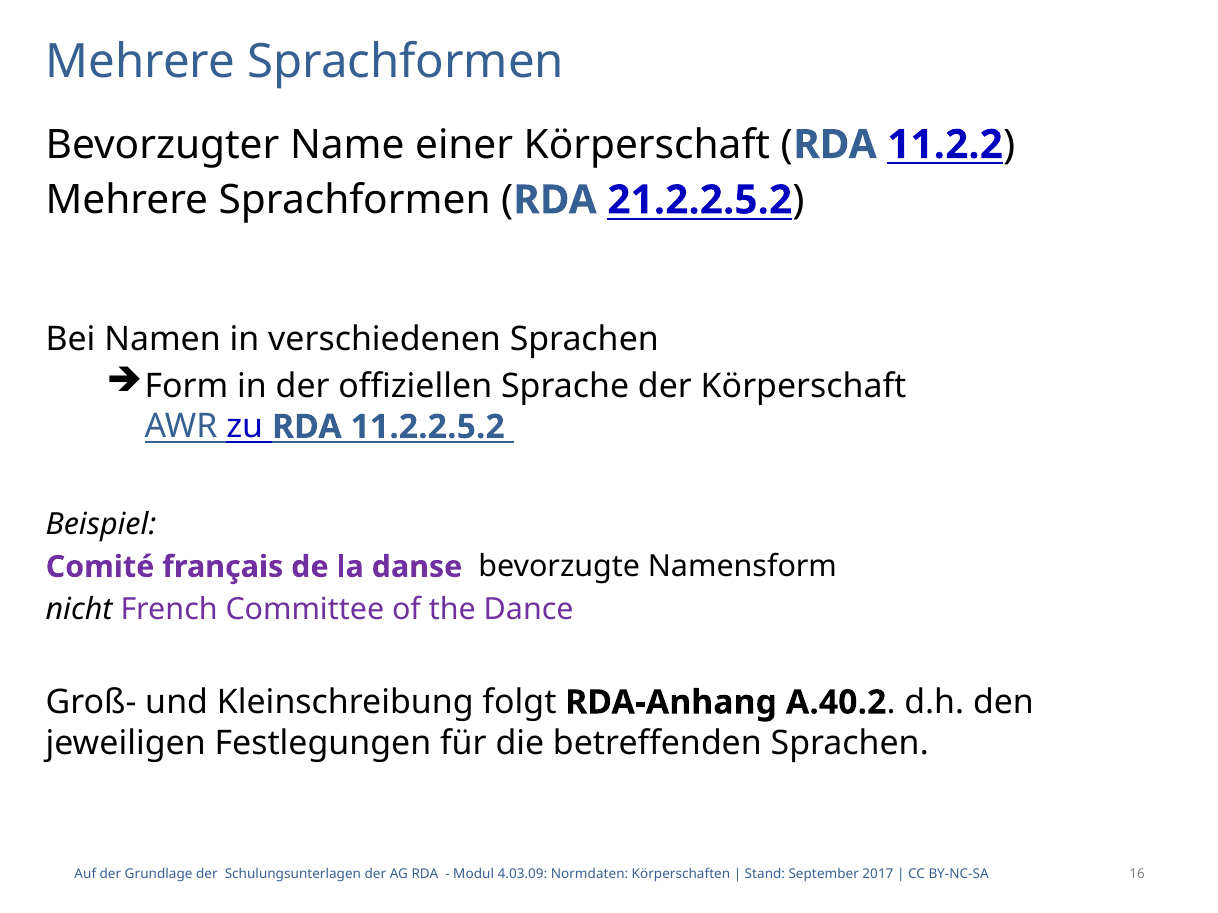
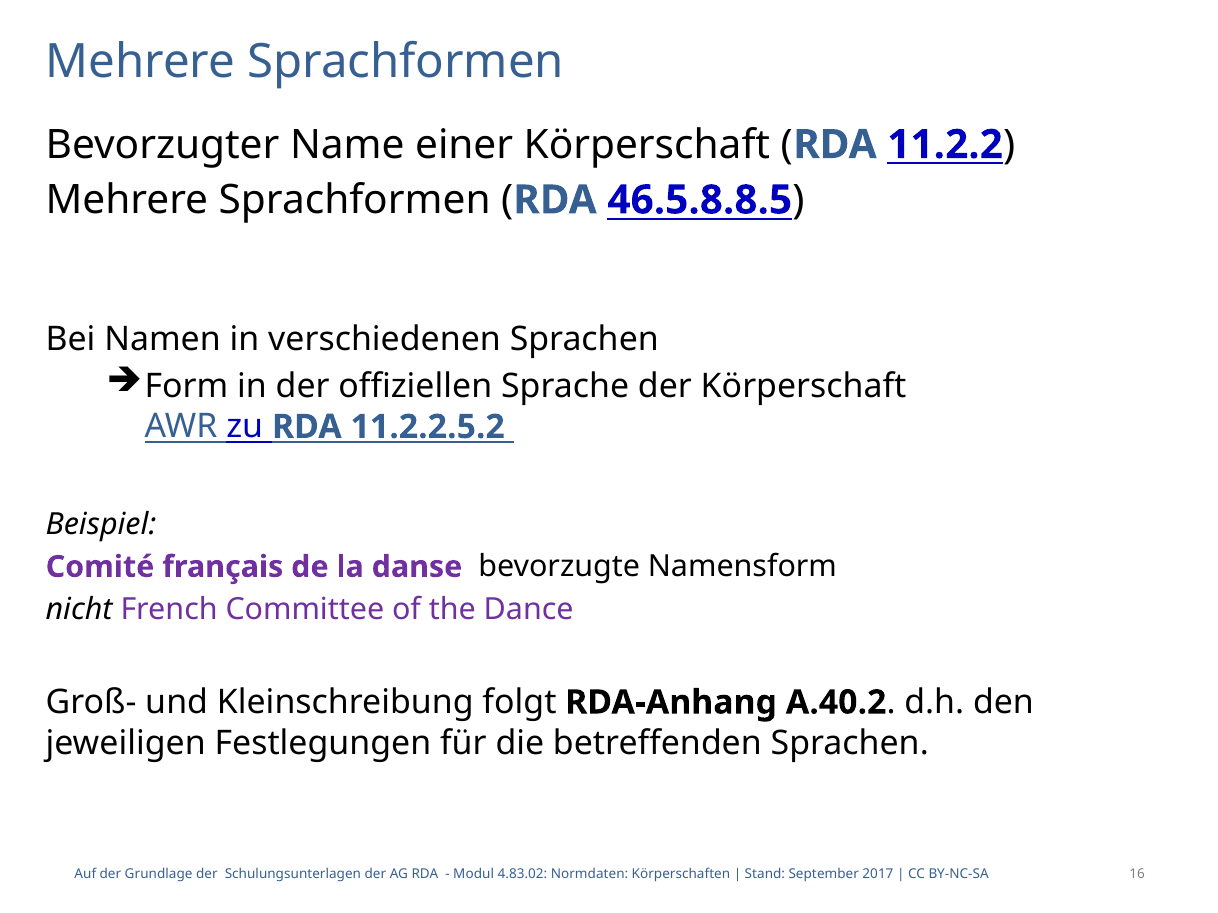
21.2.2.5.2: 21.2.2.5.2 -> 46.5.8.8.5
4.03.09: 4.03.09 -> 4.83.02
